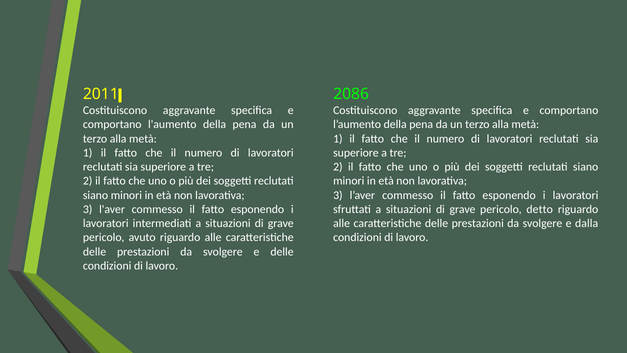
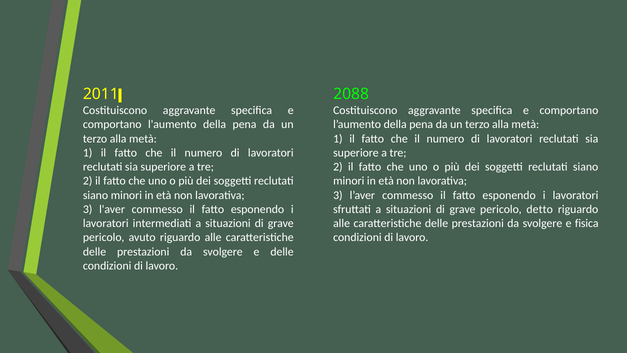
2086: 2086 -> 2088
dalla: dalla -> fisica
